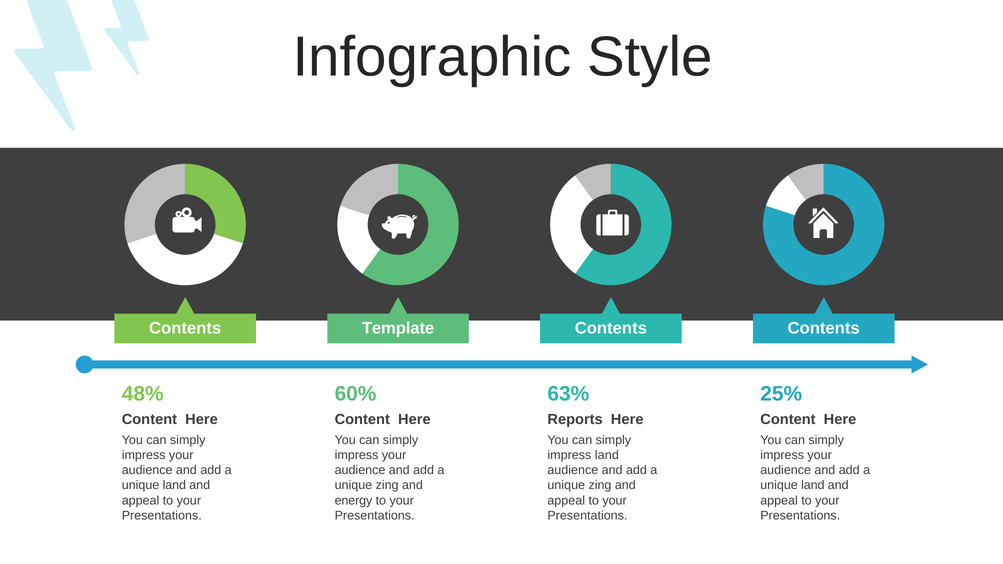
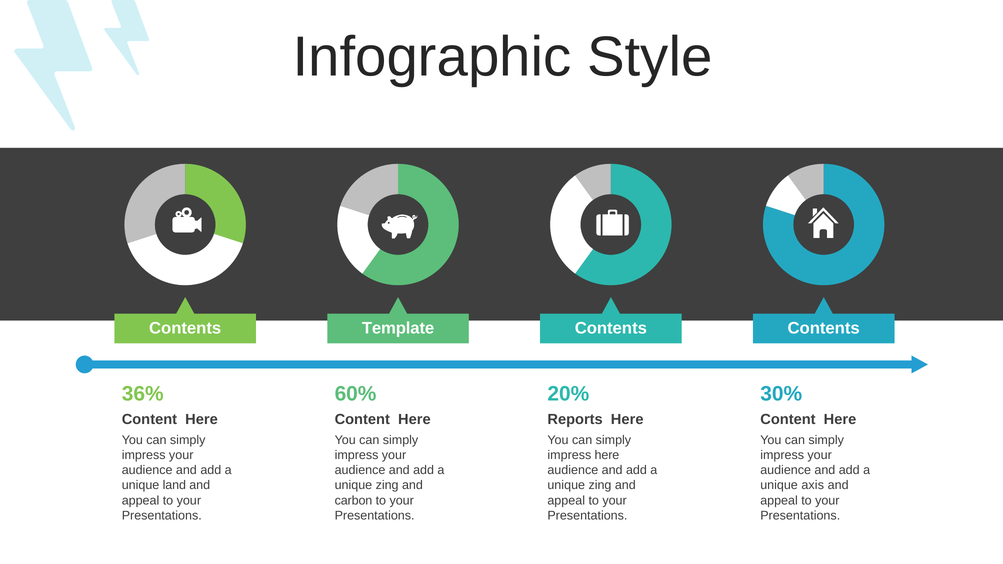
48%: 48% -> 36%
63%: 63% -> 20%
25%: 25% -> 30%
impress land: land -> here
land at (813, 486): land -> axis
energy: energy -> carbon
